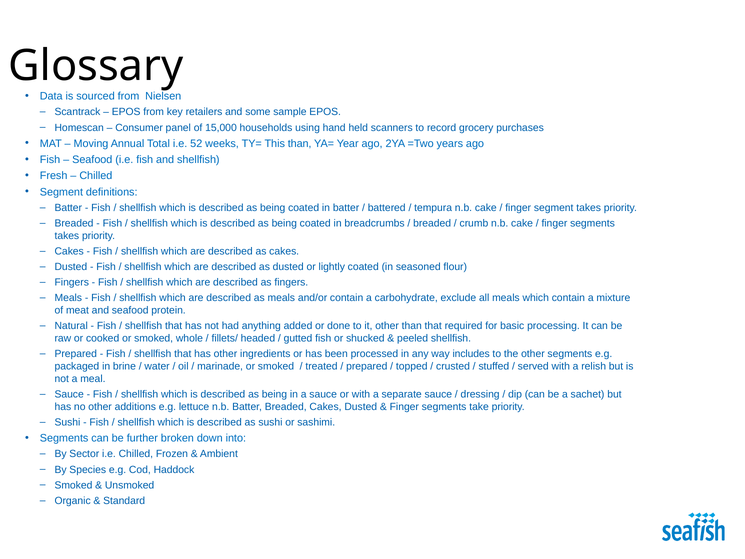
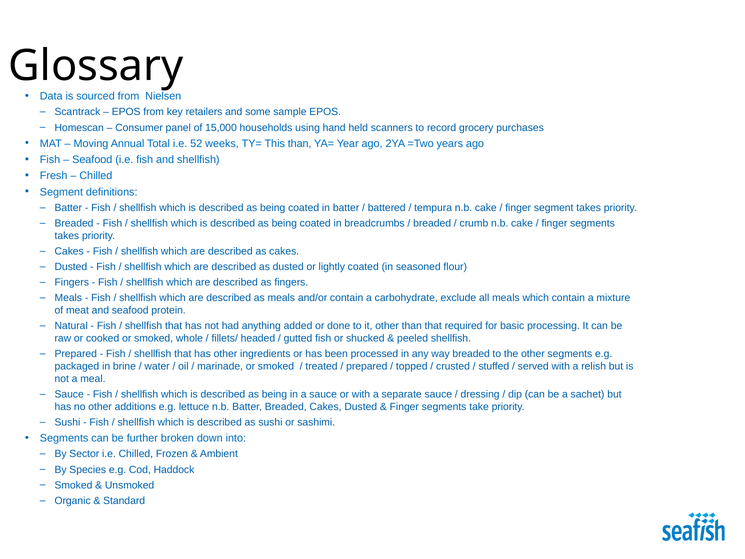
way includes: includes -> breaded
